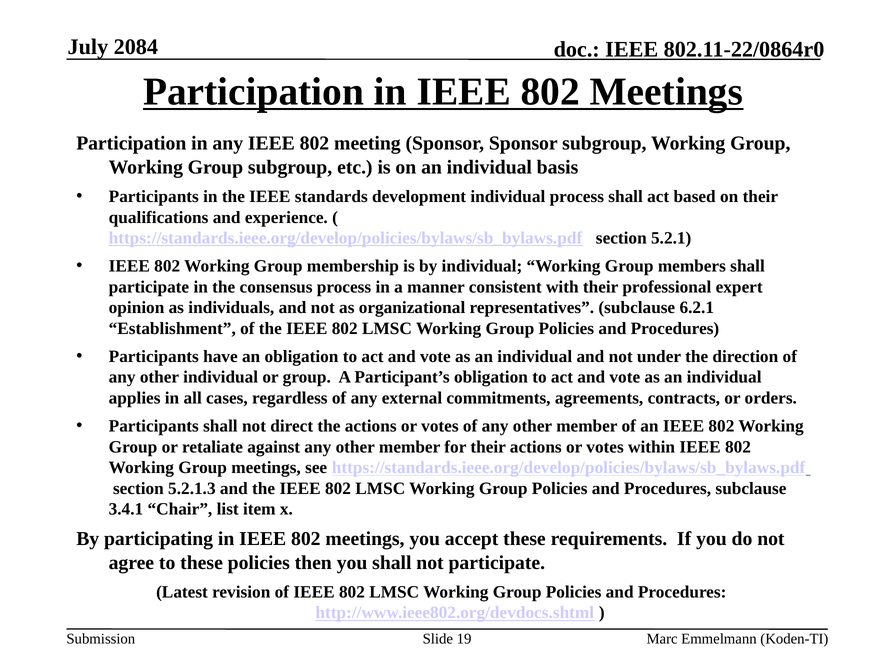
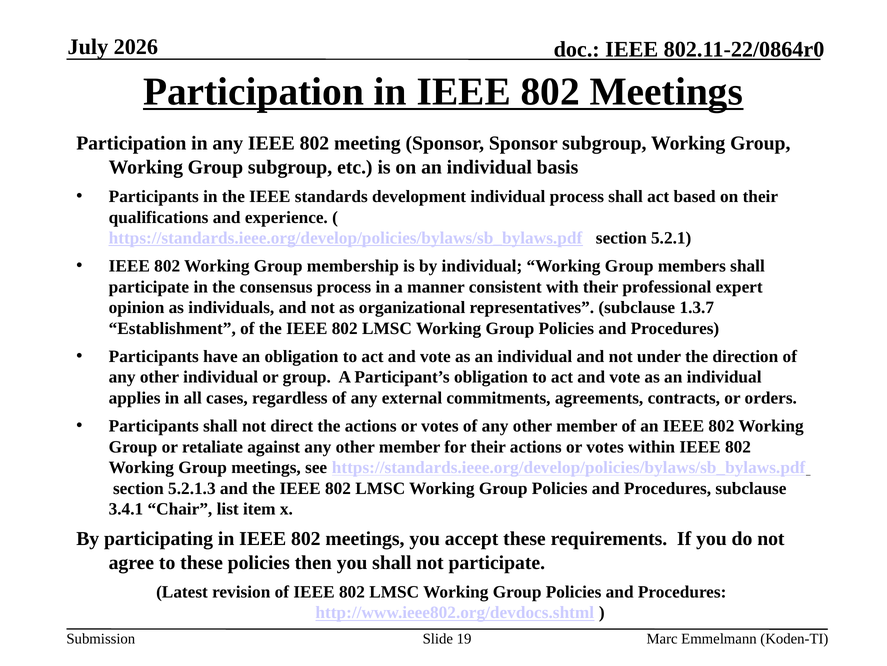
2084: 2084 -> 2026
6.2.1: 6.2.1 -> 1.3.7
